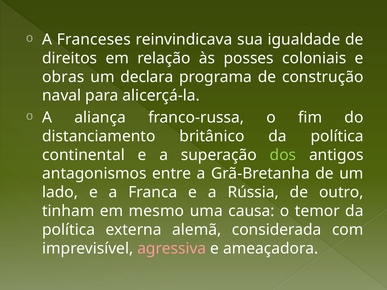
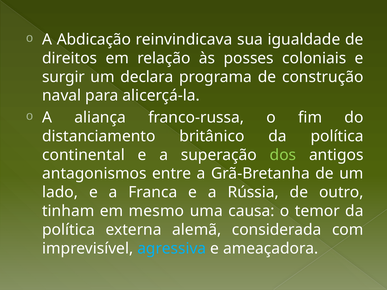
Franceses: Franceses -> Abdicação
obras: obras -> surgir
agressiva colour: pink -> light blue
